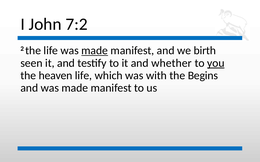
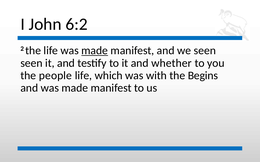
7:2: 7:2 -> 6:2
we birth: birth -> seen
you underline: present -> none
heaven: heaven -> people
